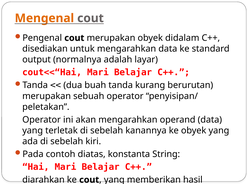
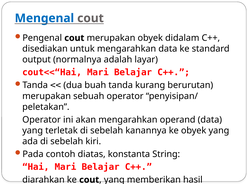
Mengenal colour: orange -> blue
